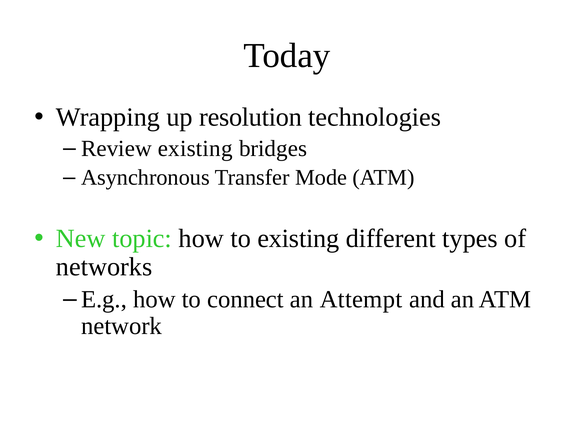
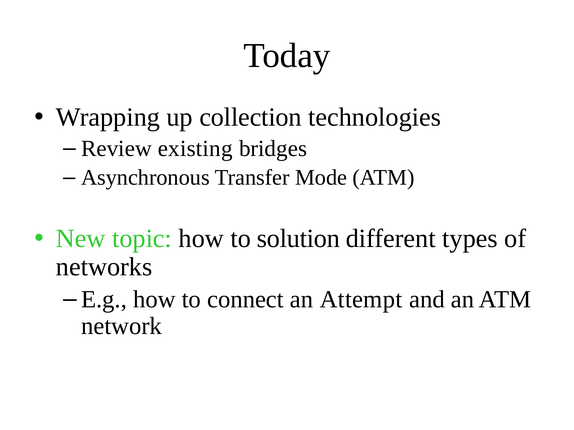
resolution: resolution -> collection
to existing: existing -> solution
